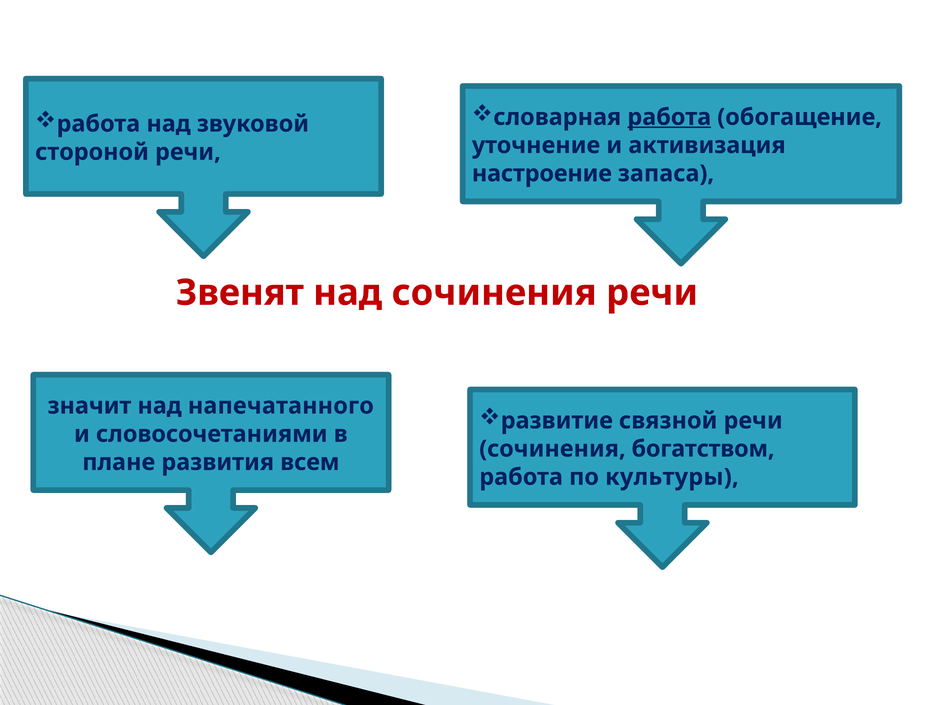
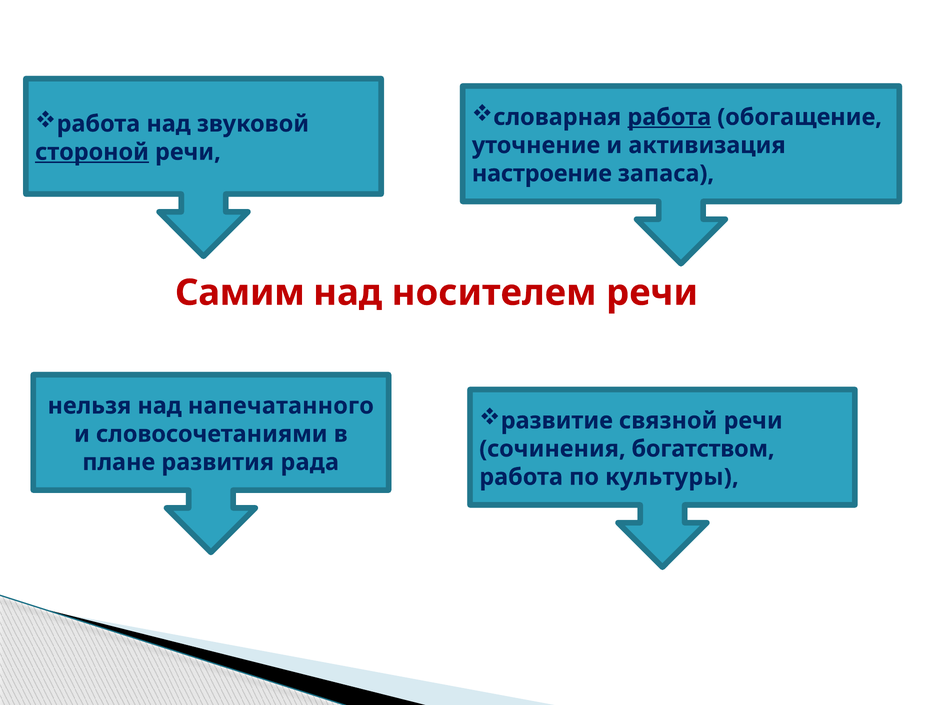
стороной underline: none -> present
Звенят: Звенят -> Самим
над сочинения: сочинения -> носителем
значит: значит -> нельзя
всем: всем -> рада
